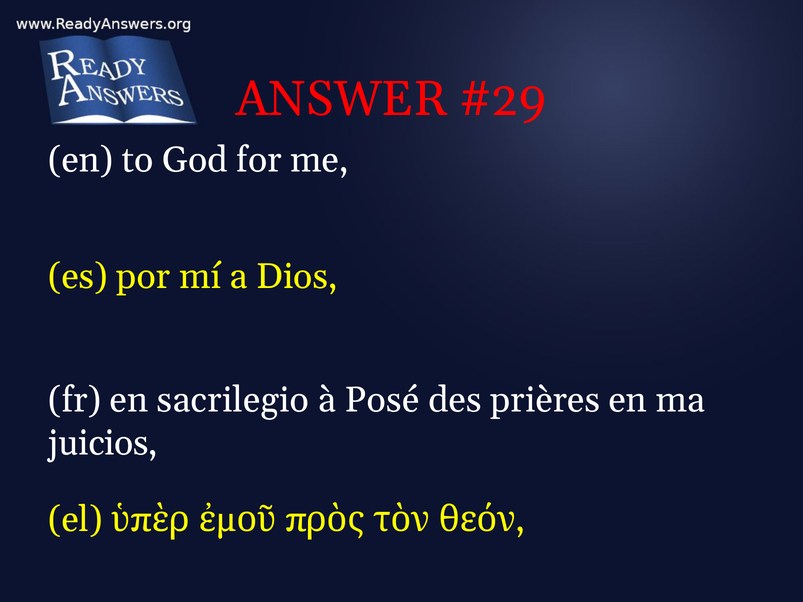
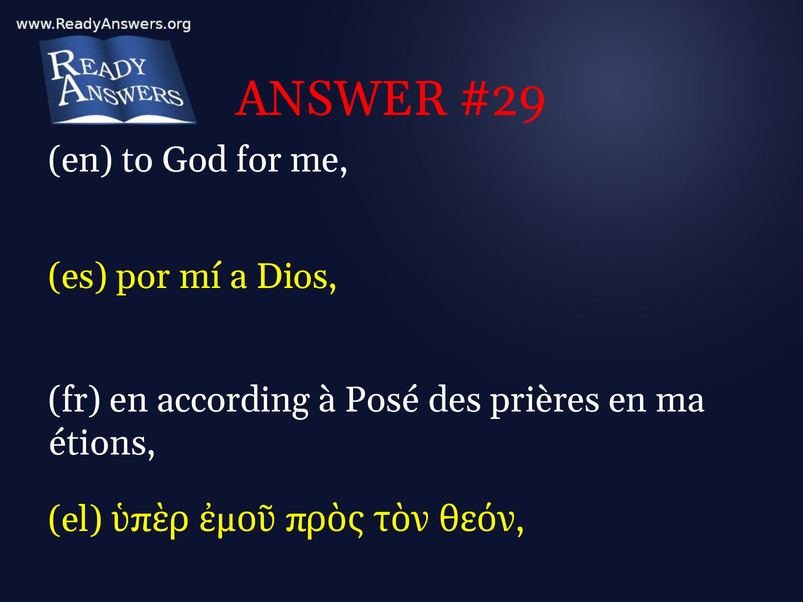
sacrilegio: sacrilegio -> according
juicios: juicios -> étions
